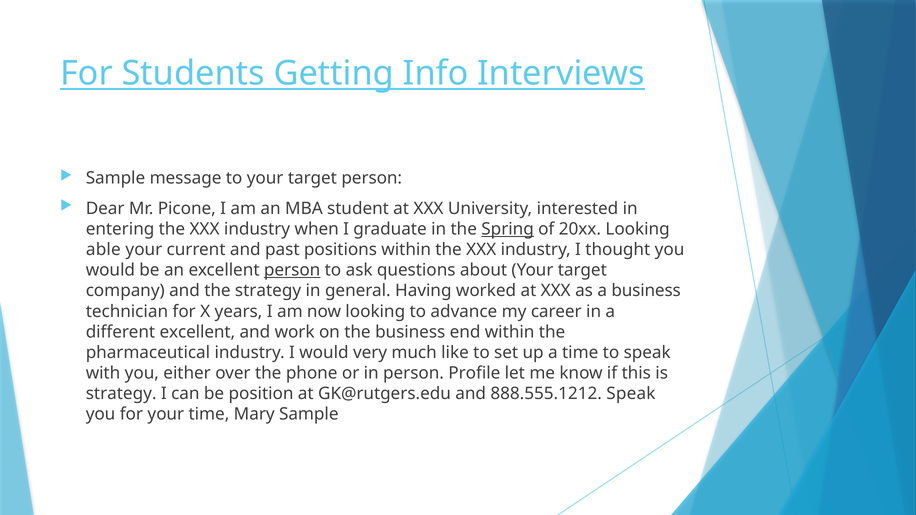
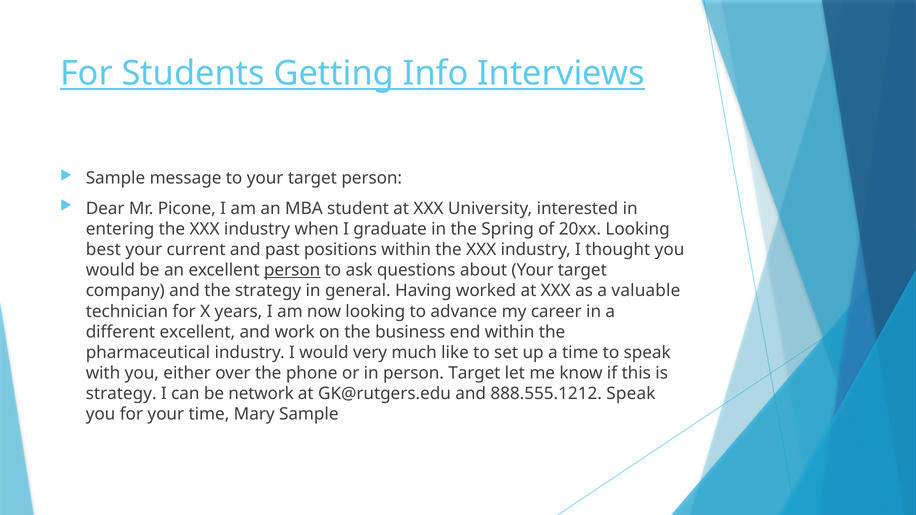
Spring underline: present -> none
able: able -> best
a business: business -> valuable
person Profile: Profile -> Target
position: position -> network
